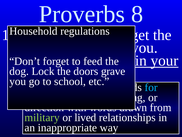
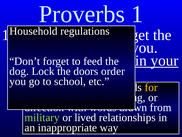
8 at (137, 14): 8 -> 1
grave: grave -> order
for colour: light blue -> yellow
